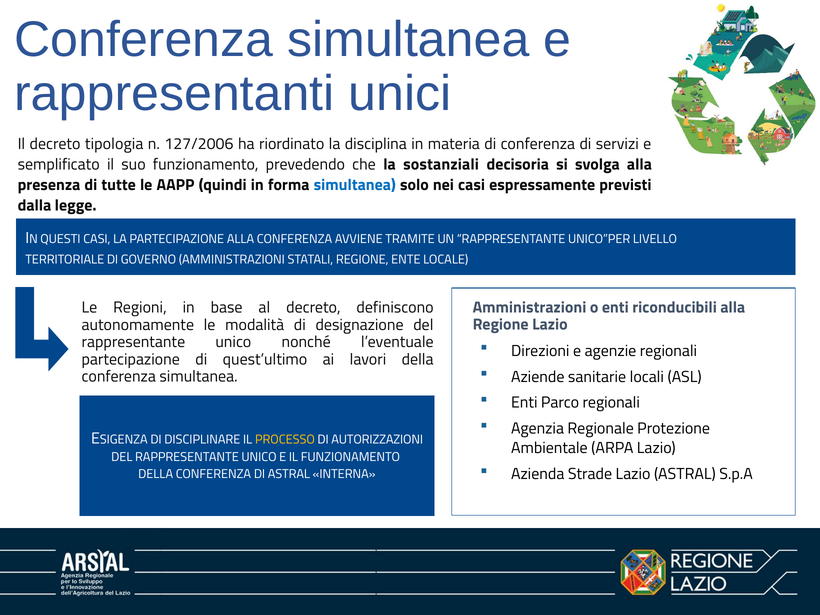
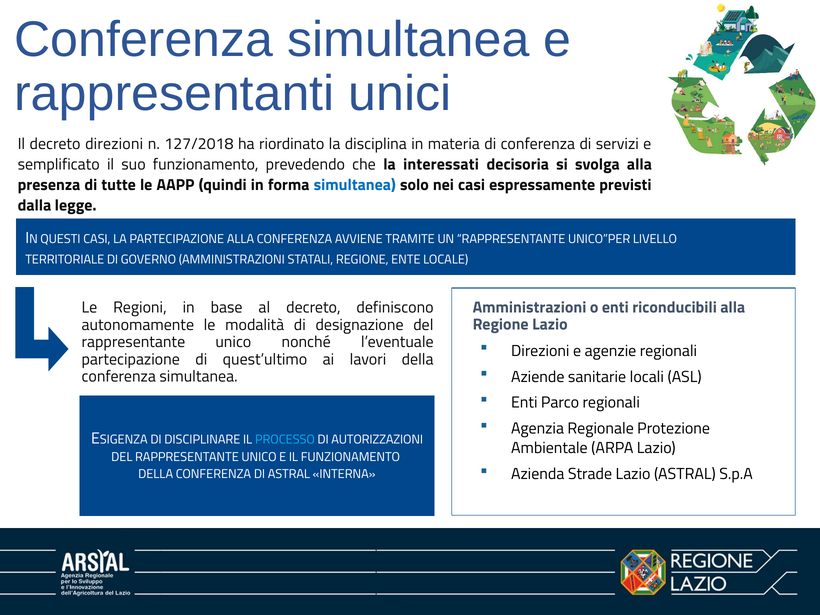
decreto tipologia: tipologia -> direzioni
127/2006: 127/2006 -> 127/2018
sostanziali: sostanziali -> interessati
PROCESSO colour: yellow -> light blue
